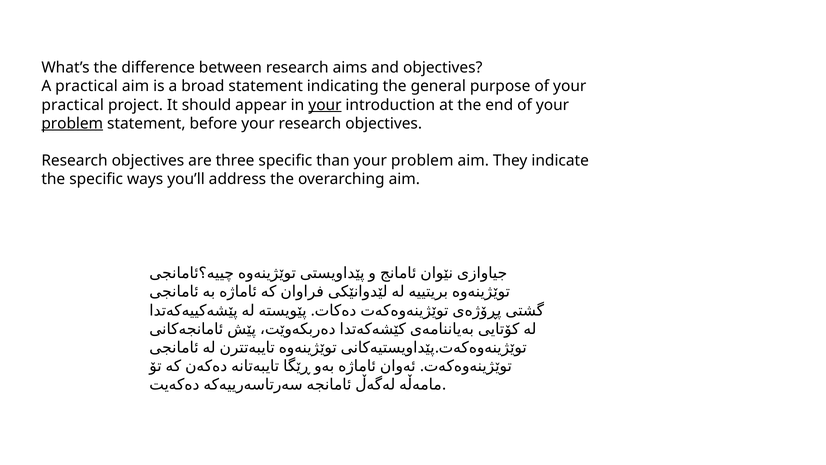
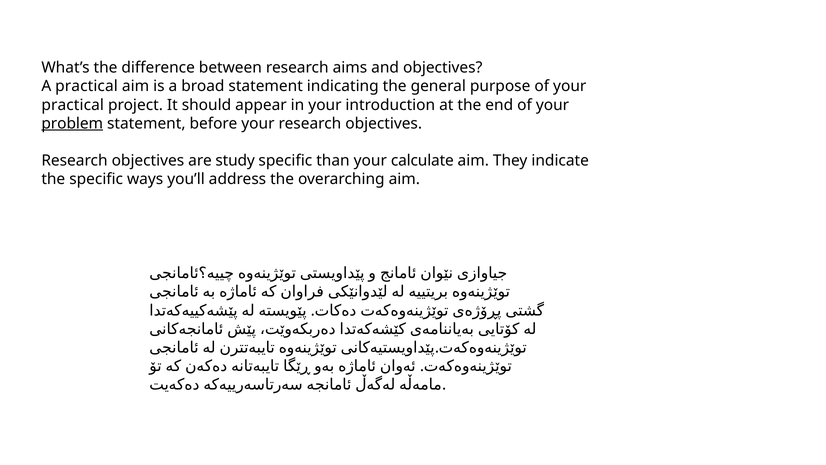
your at (325, 105) underline: present -> none
three: three -> study
than your problem: problem -> calculate
